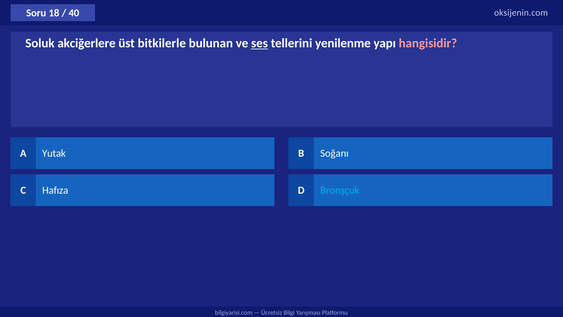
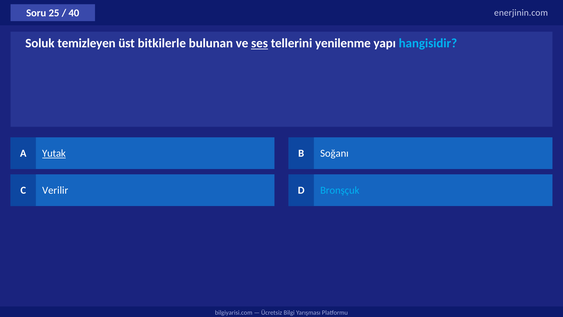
18: 18 -> 25
oksijenin.com: oksijenin.com -> enerjinin.com
akciğerlere: akciğerlere -> temizleyen
hangisidir colour: pink -> light blue
Yutak underline: none -> present
Hafıza: Hafıza -> Verilir
